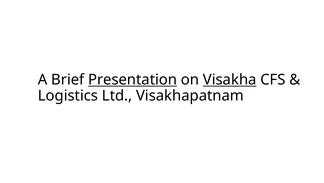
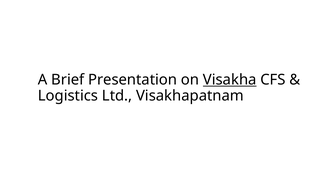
Presentation underline: present -> none
